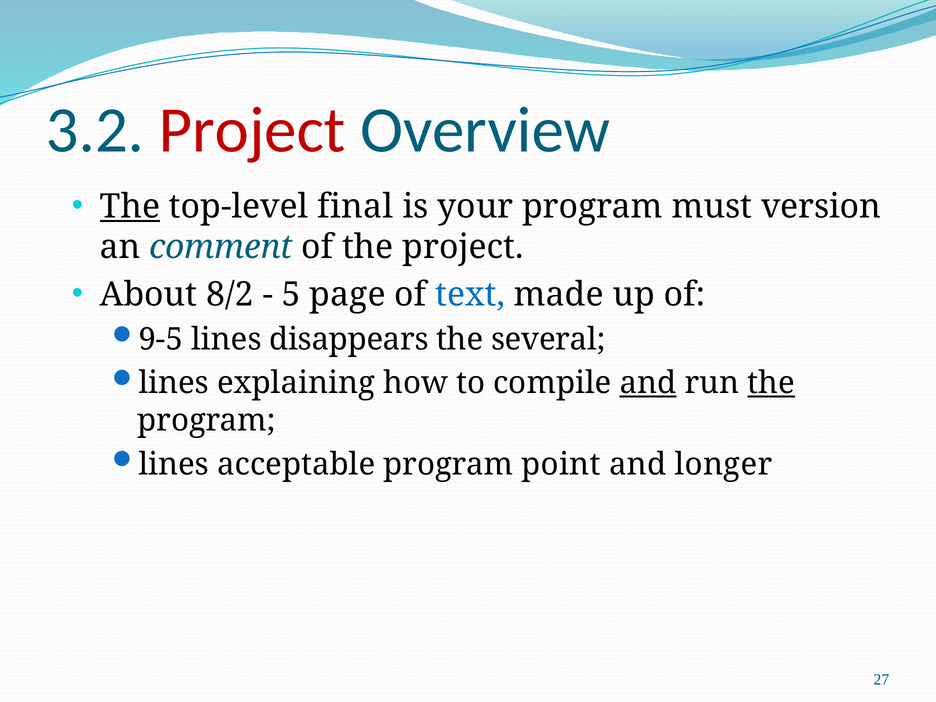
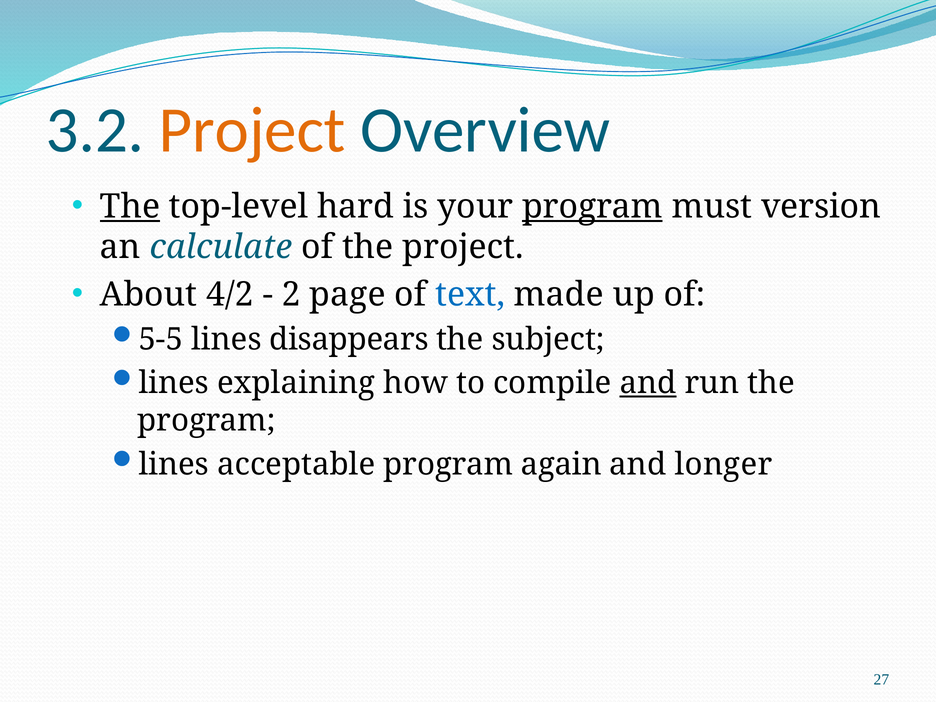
Project at (252, 130) colour: red -> orange
final: final -> hard
program at (592, 207) underline: none -> present
comment: comment -> calculate
8/2: 8/2 -> 4/2
5: 5 -> 2
9-5: 9-5 -> 5-5
several: several -> subject
the at (771, 383) underline: present -> none
point: point -> again
